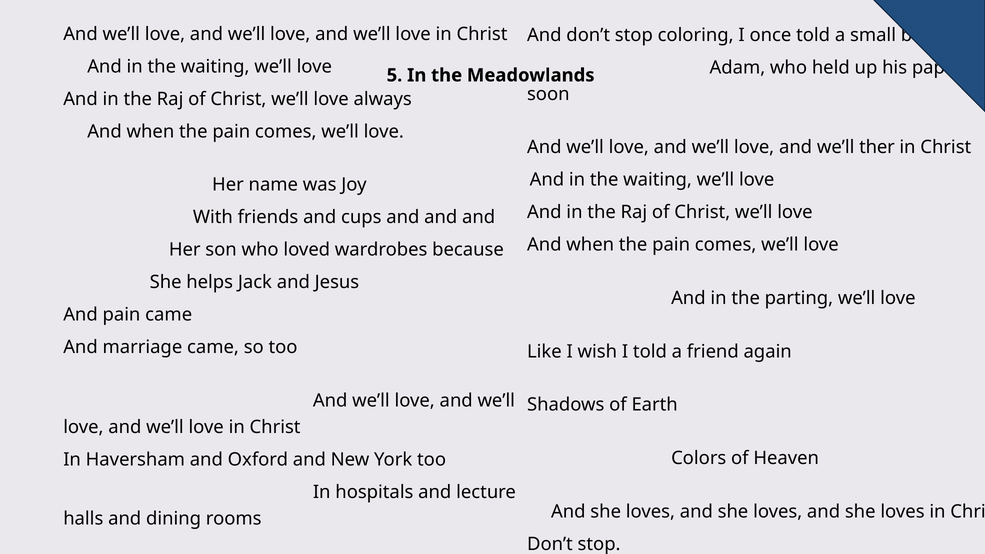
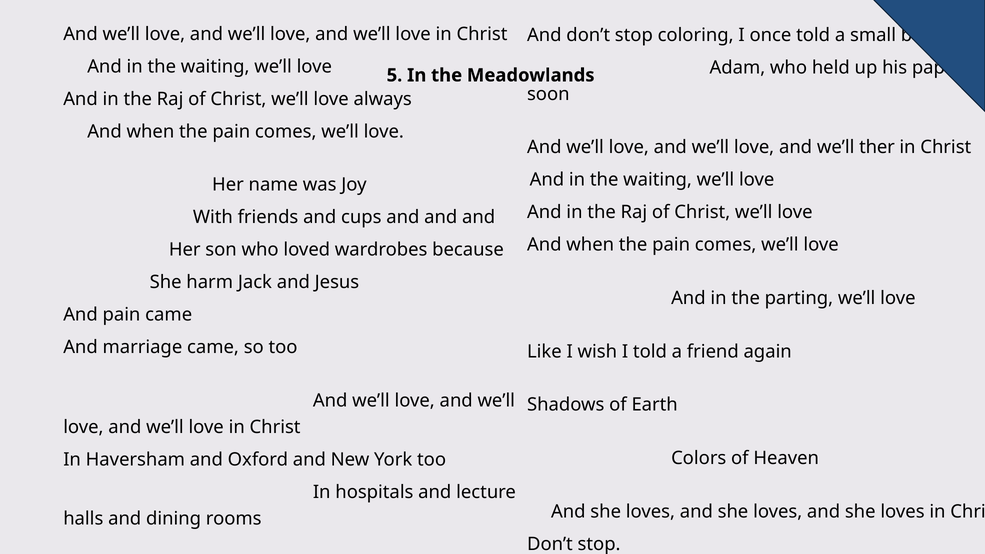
helps: helps -> harm
